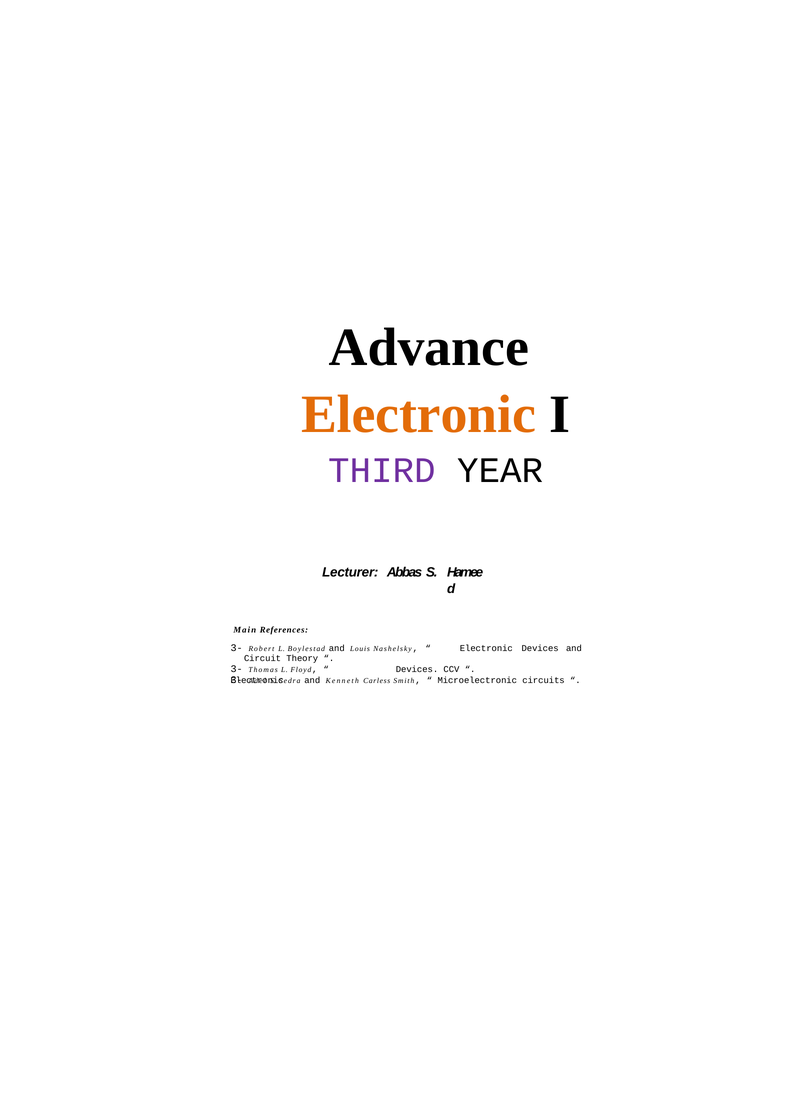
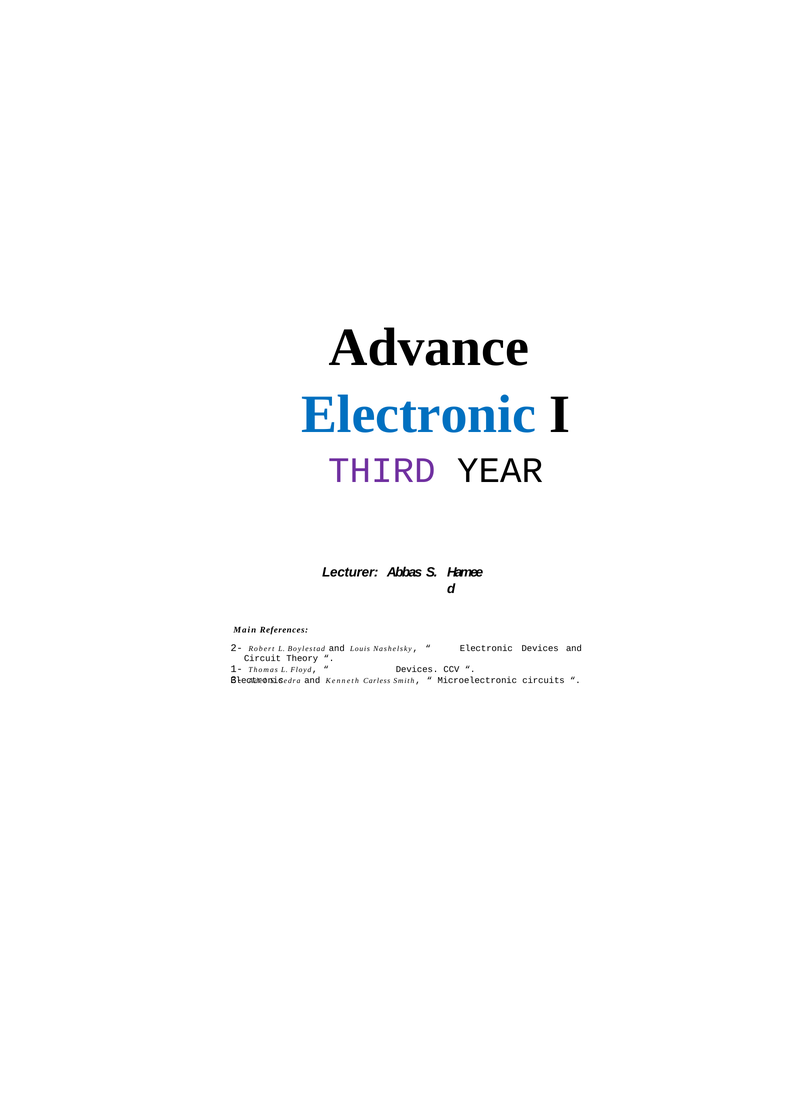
Electronic at (418, 414) colour: orange -> blue
3- at (237, 647): 3- -> 2-
3- at (237, 668): 3- -> 1-
